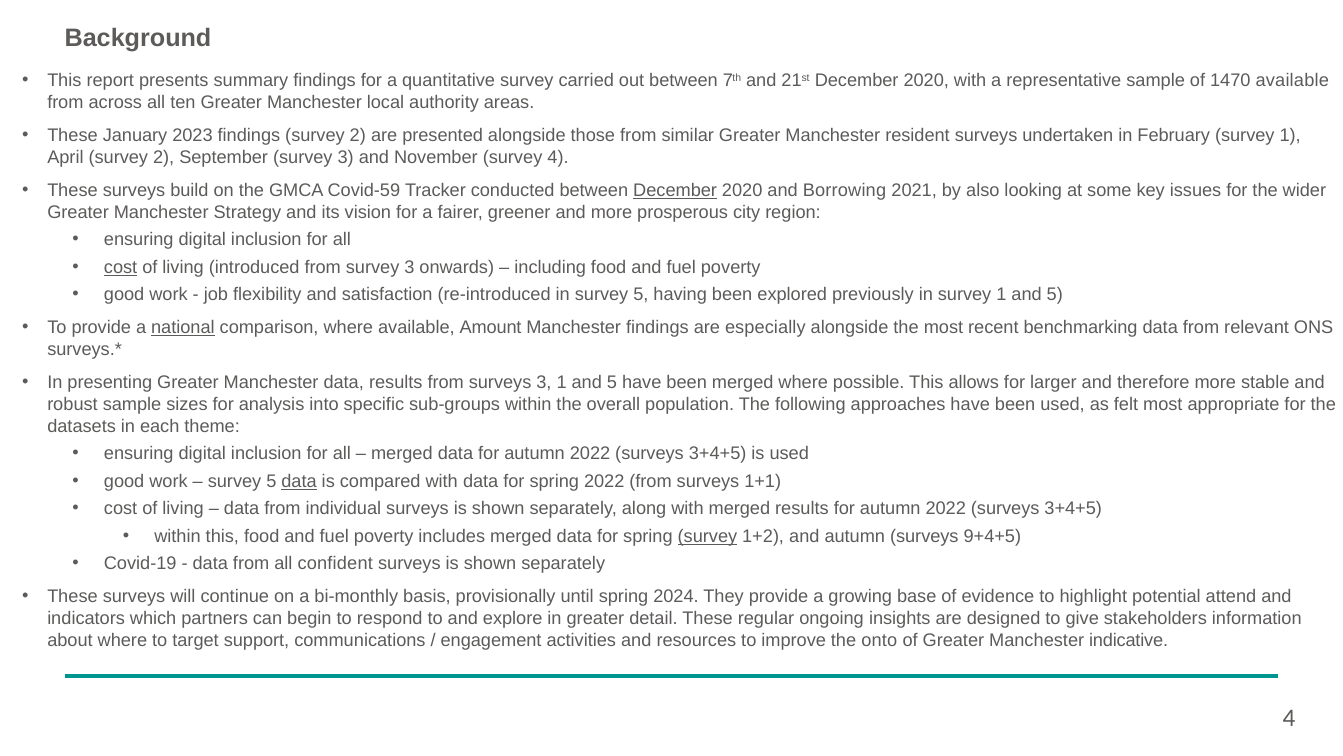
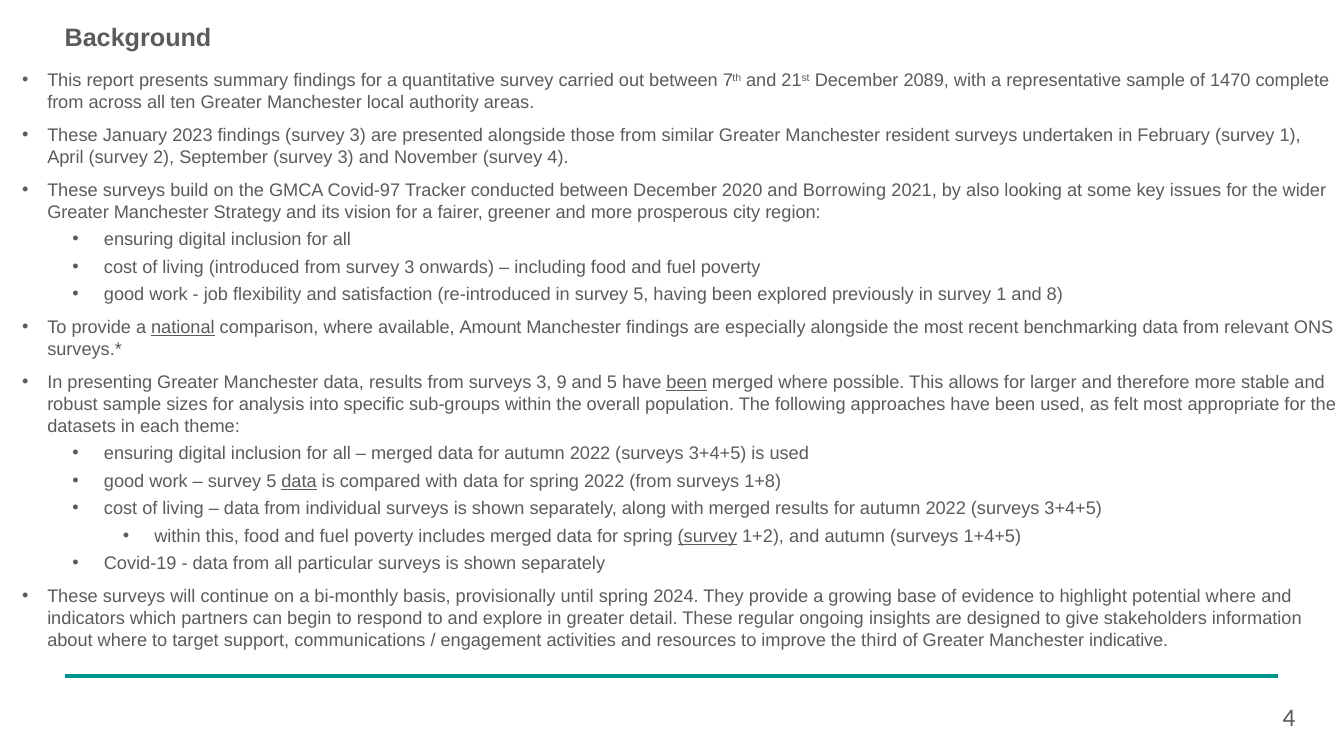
21st December 2020: 2020 -> 2089
1470 available: available -> complete
findings survey 2: 2 -> 3
Covid-59: Covid-59 -> Covid-97
December at (675, 190) underline: present -> none
cost at (121, 267) underline: present -> none
survey 1 and 5: 5 -> 8
3 1: 1 -> 9
been at (687, 382) underline: none -> present
1+1: 1+1 -> 1+8
9+4+5: 9+4+5 -> 1+4+5
confident: confident -> particular
potential attend: attend -> where
onto: onto -> third
